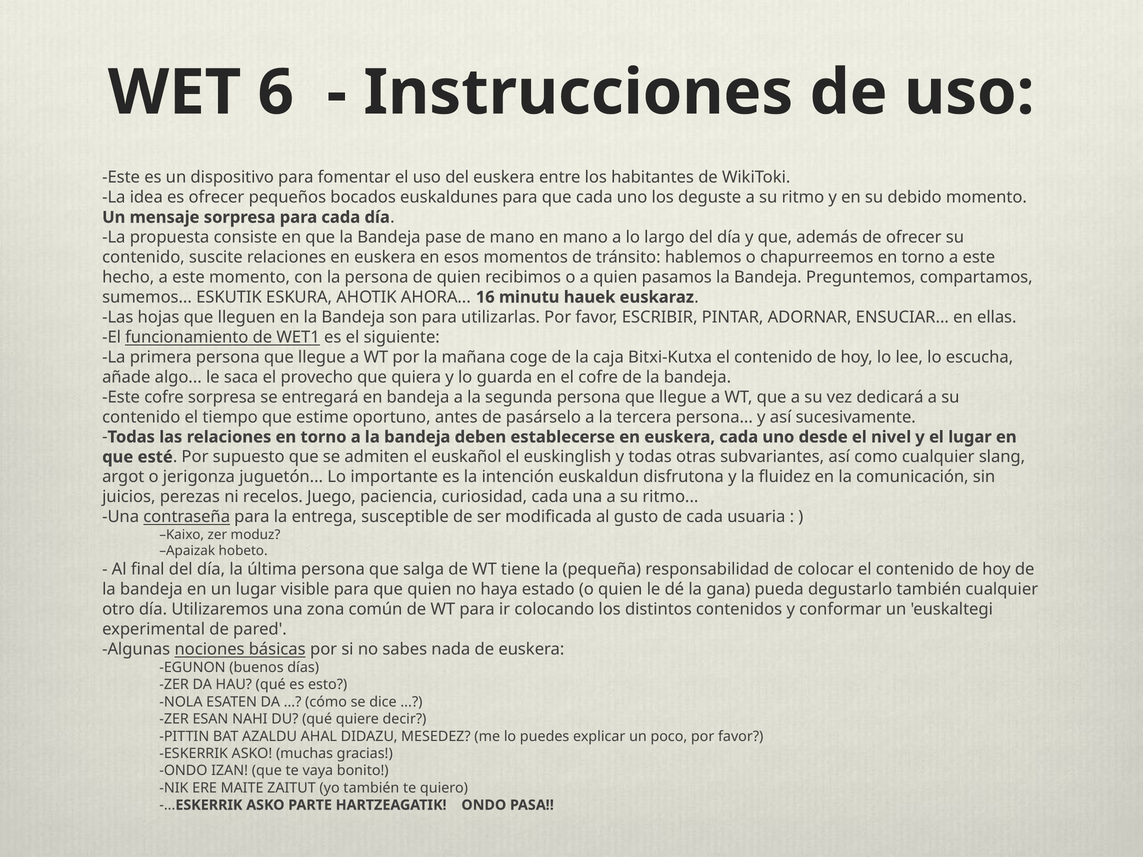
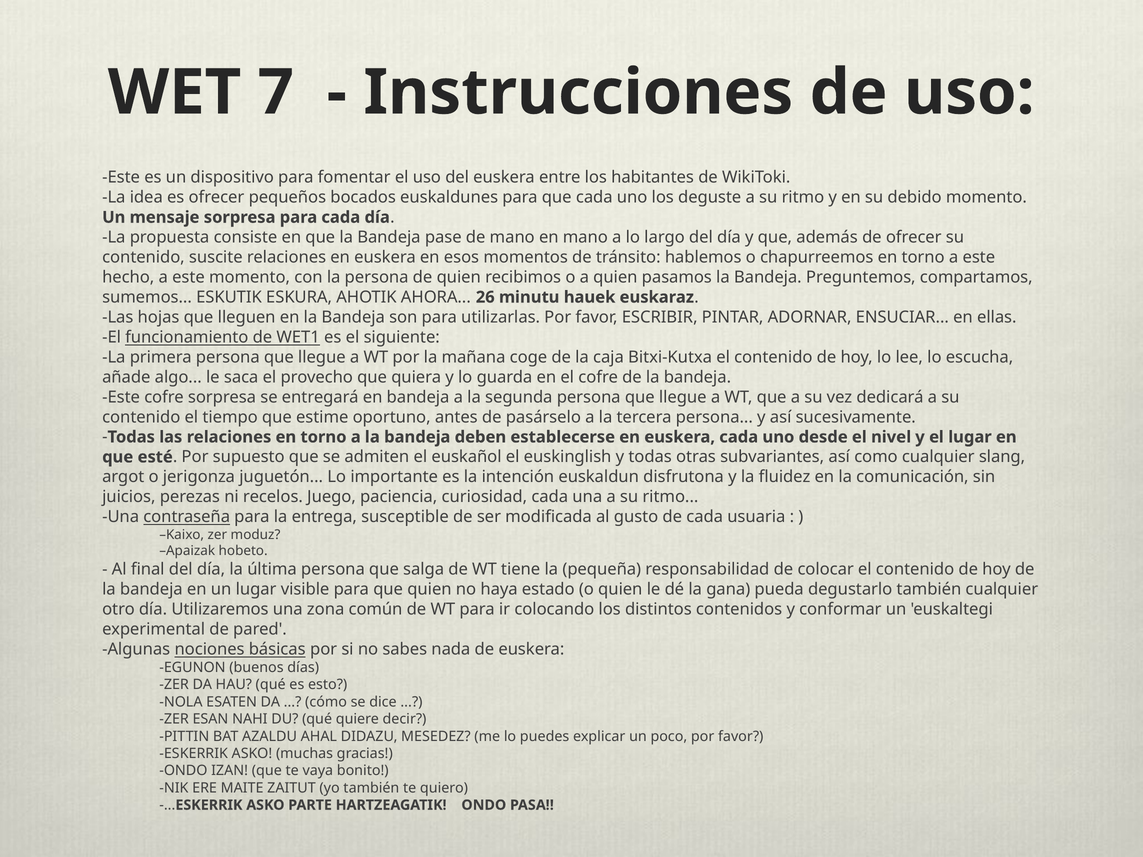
6: 6 -> 7
16: 16 -> 26
